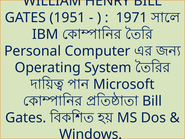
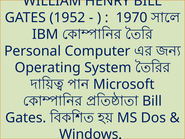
1951: 1951 -> 1952
1971: 1971 -> 1970
